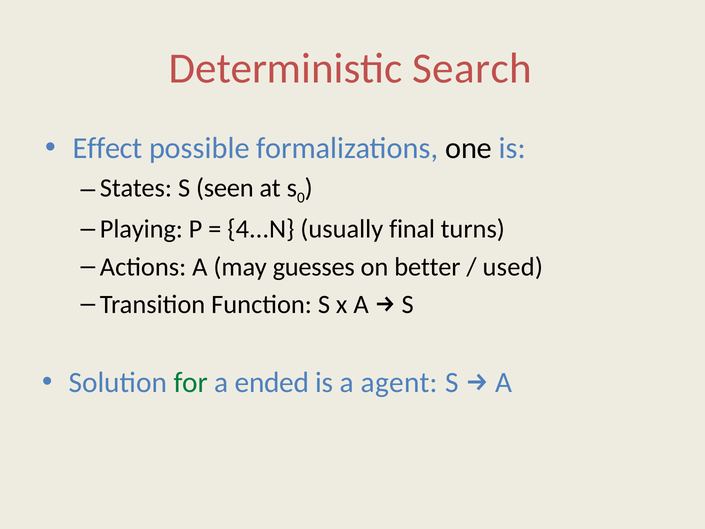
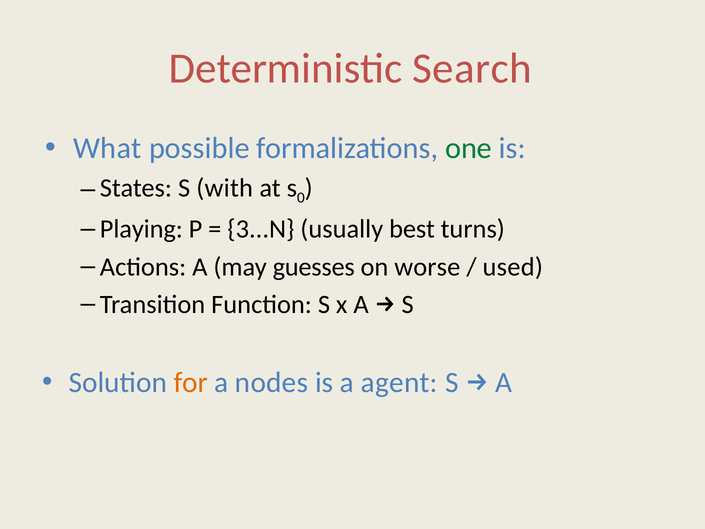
Effect: Effect -> What
one colour: black -> green
seen: seen -> with
4...N: 4...N -> 3...N
final: final -> best
better: better -> worse
for colour: green -> orange
ended: ended -> nodes
